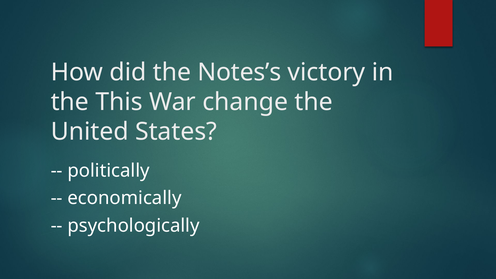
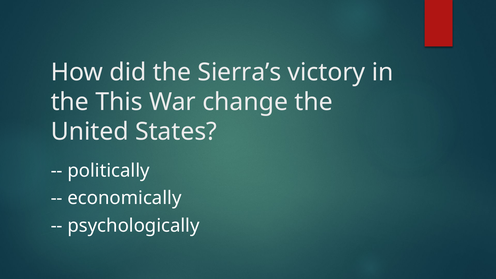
Notes’s: Notes’s -> Sierra’s
